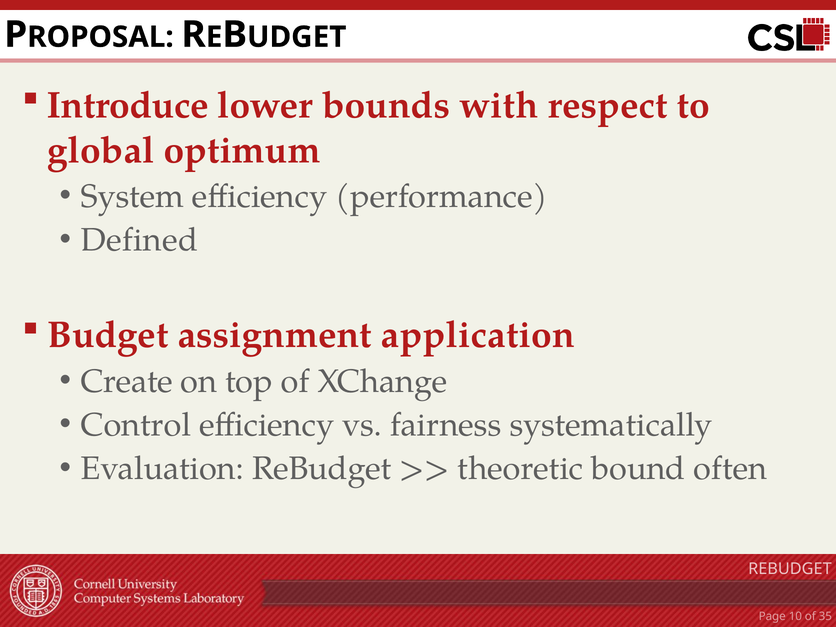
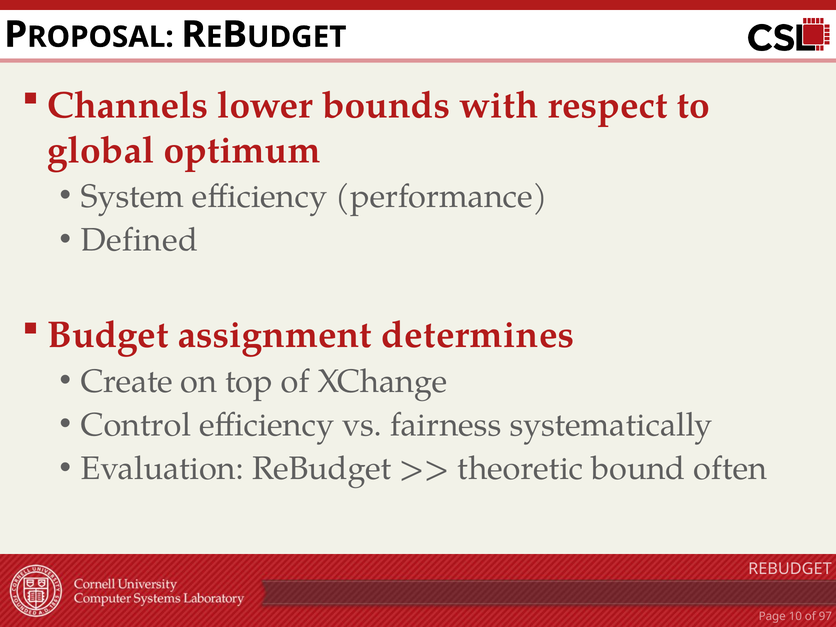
Introduce: Introduce -> Channels
application: application -> determines
35: 35 -> 97
